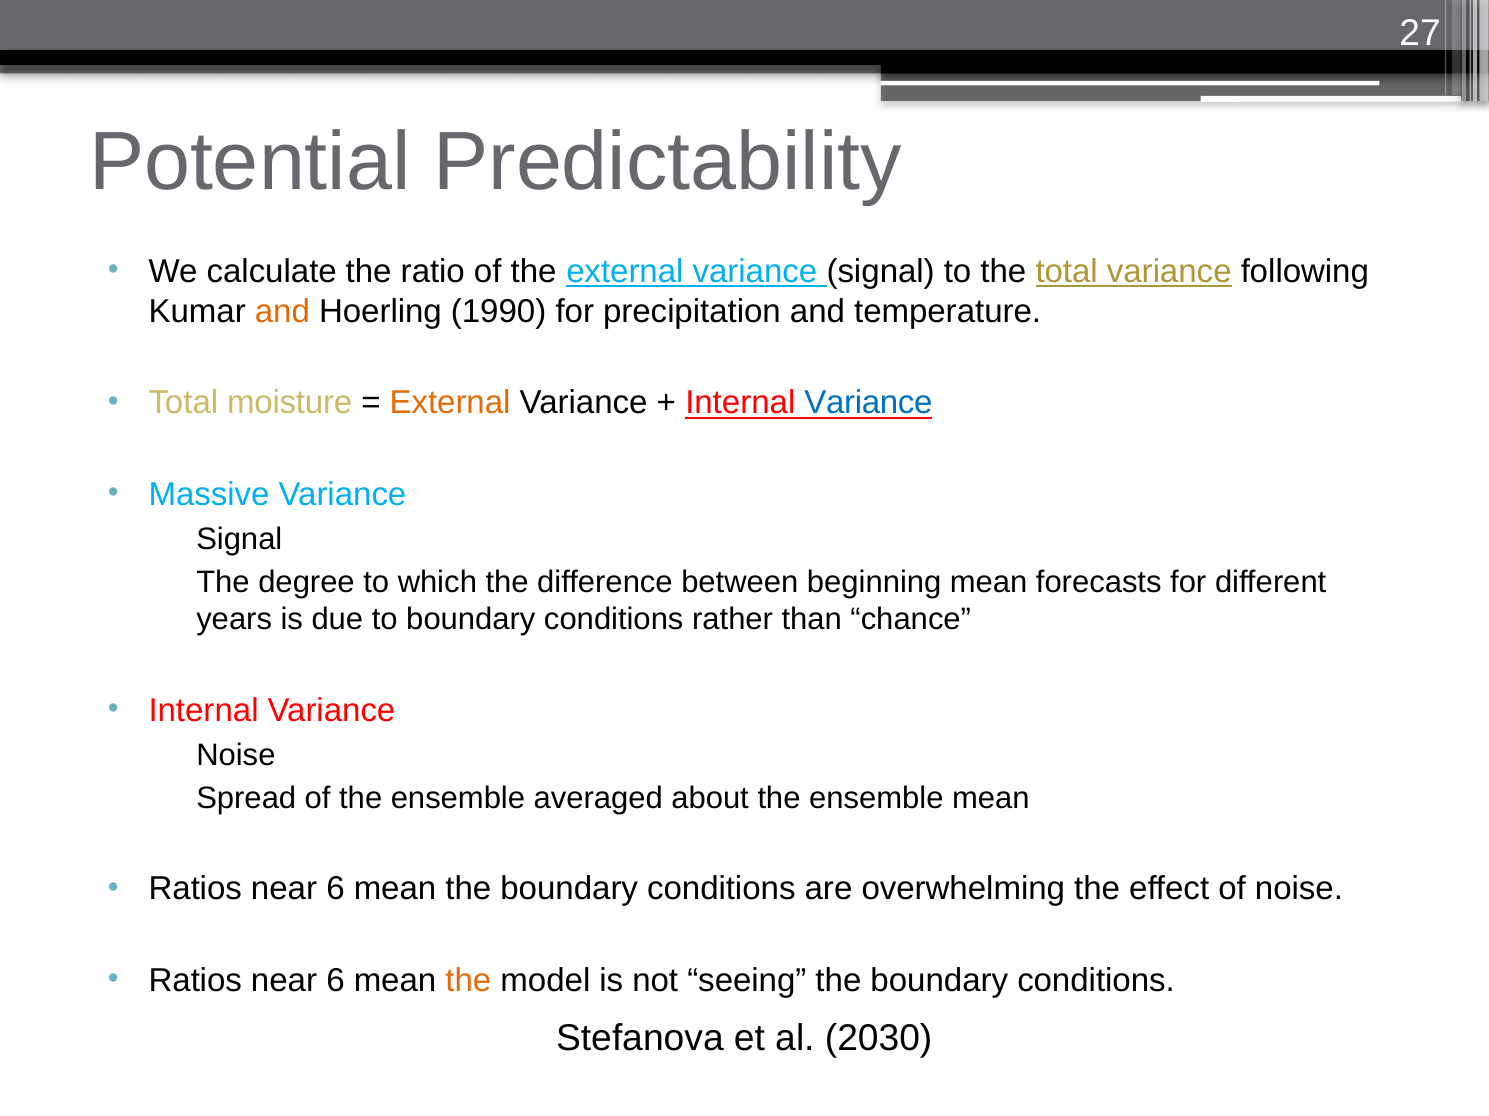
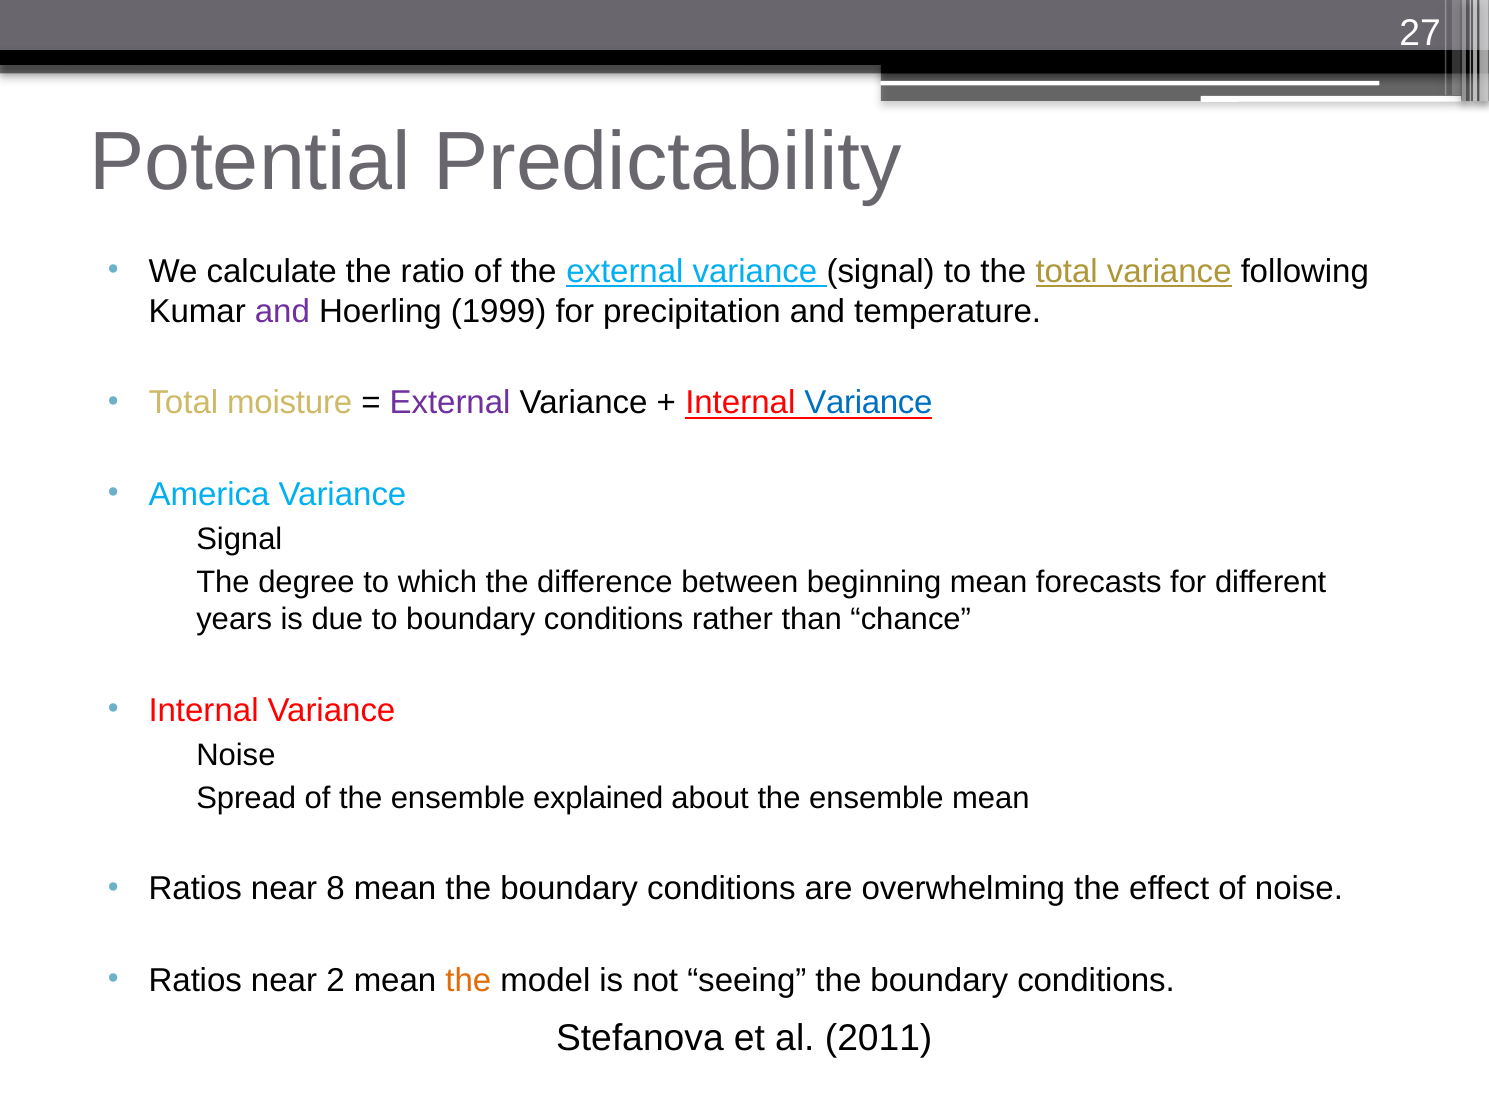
and at (282, 311) colour: orange -> purple
1990: 1990 -> 1999
External at (450, 403) colour: orange -> purple
Massive: Massive -> America
averaged: averaged -> explained
6 at (336, 890): 6 -> 8
6 at (336, 981): 6 -> 2
2030: 2030 -> 2011
